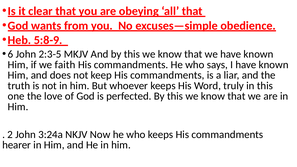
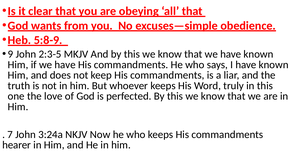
6: 6 -> 9
if we faith: faith -> have
2: 2 -> 7
